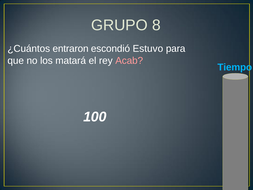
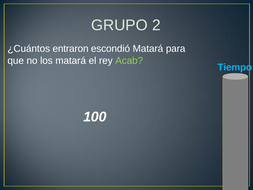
8: 8 -> 2
escondió Estuvo: Estuvo -> Matará
Acab colour: pink -> light green
